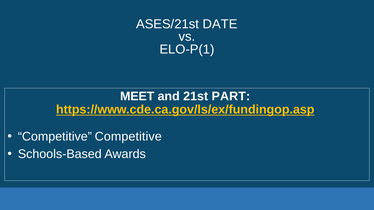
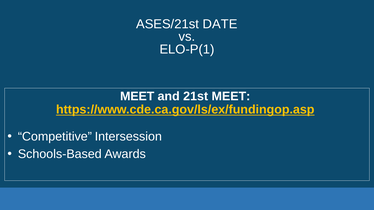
21st PART: PART -> MEET
Competitive Competitive: Competitive -> Intersession
